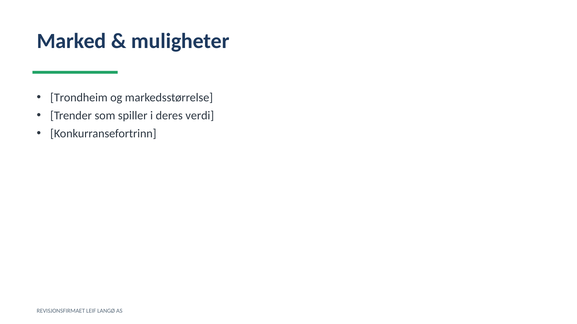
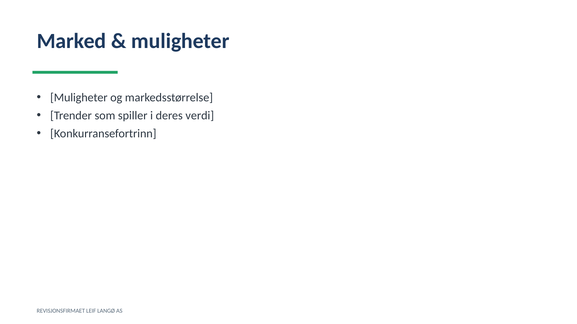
Trondheim at (79, 98): Trondheim -> Muligheter
